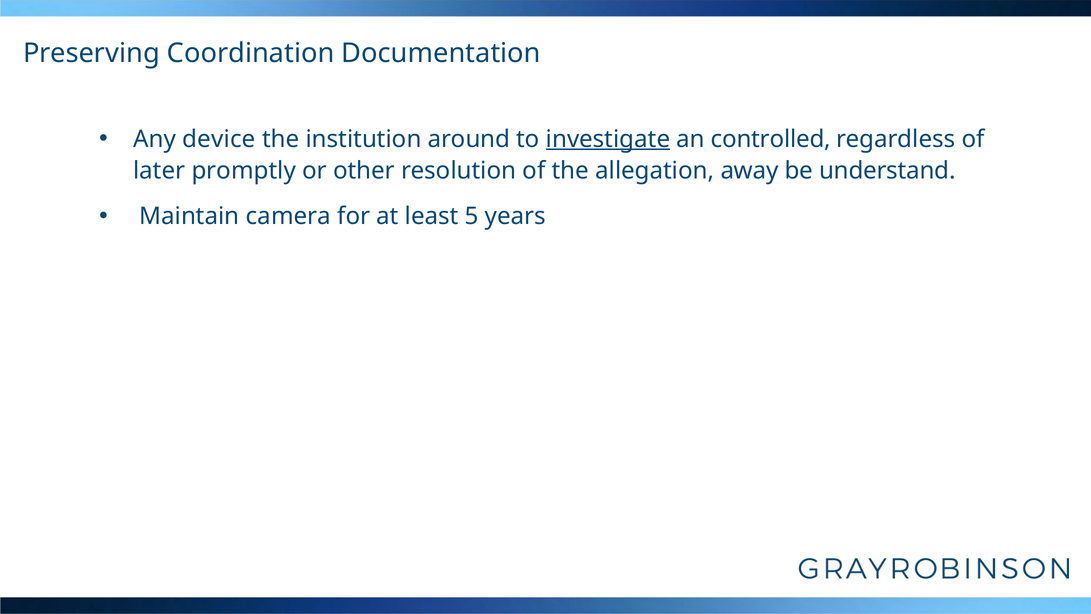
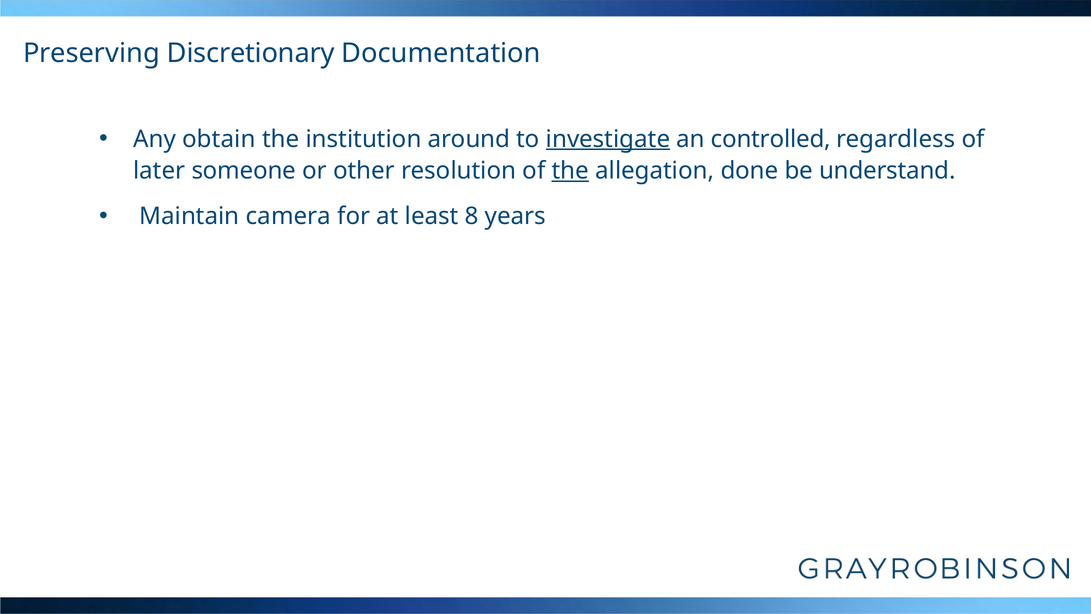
Coordination: Coordination -> Discretionary
device: device -> obtain
promptly: promptly -> someone
the at (570, 171) underline: none -> present
away: away -> done
5: 5 -> 8
